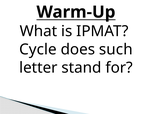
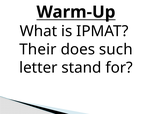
Cycle: Cycle -> Their
